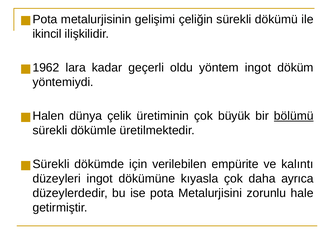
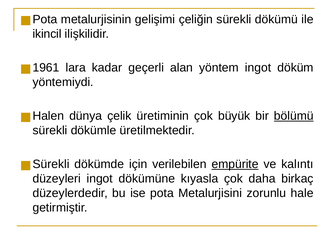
1962: 1962 -> 1961
oldu: oldu -> alan
empürite underline: none -> present
ayrıca: ayrıca -> birkaç
